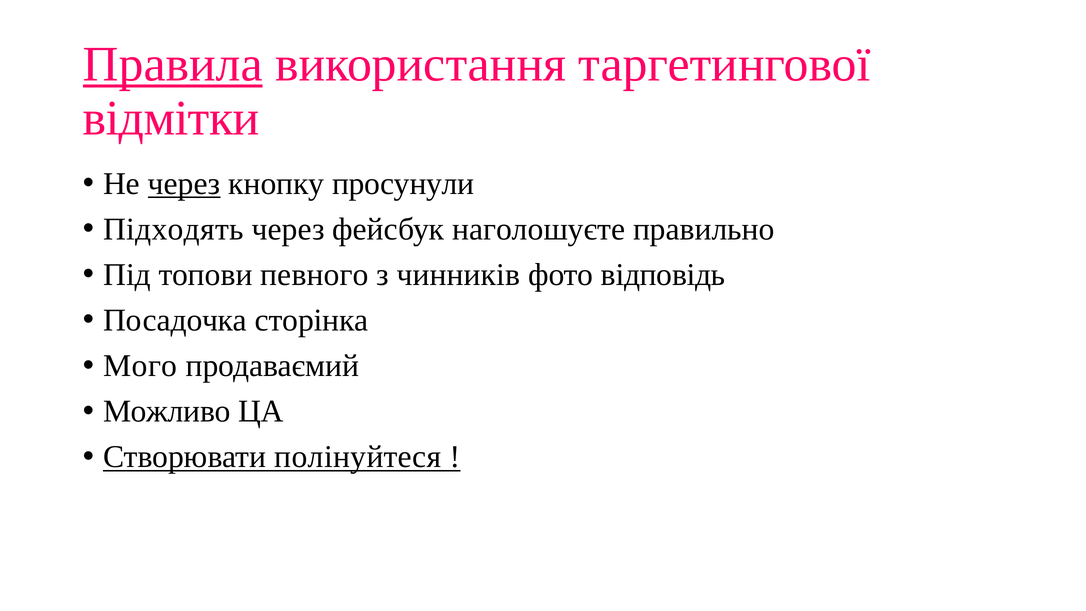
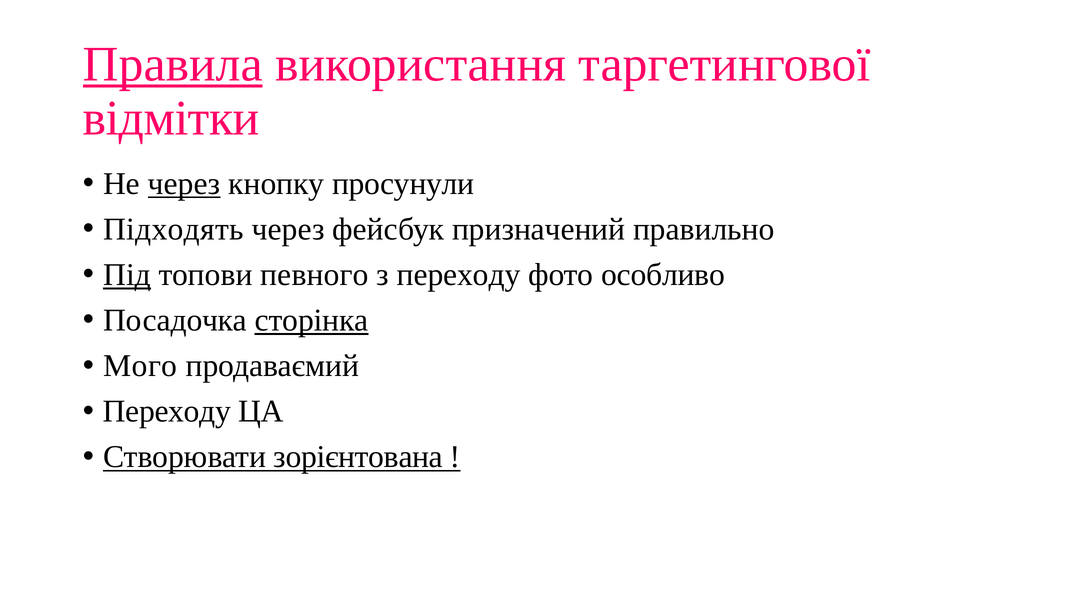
наголошуєте: наголошуєте -> призначений
Під underline: none -> present
з чинників: чинників -> переходу
відповідь: відповідь -> особливо
сторінка underline: none -> present
Можливо at (167, 411): Можливо -> Переходу
полінуйтеся: полінуйтеся -> зорієнтована
